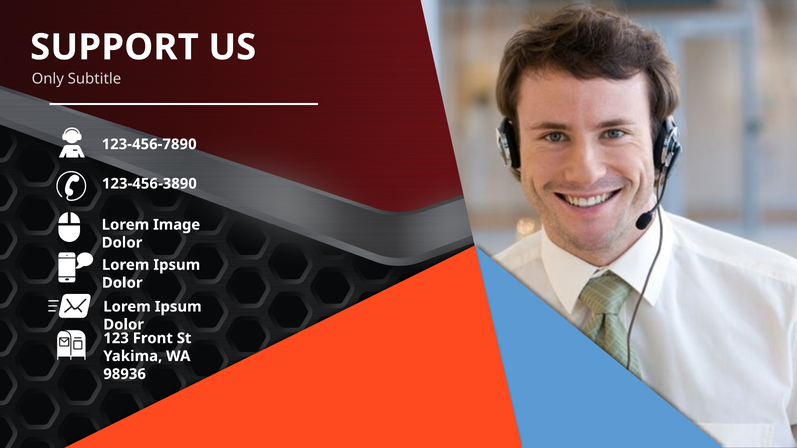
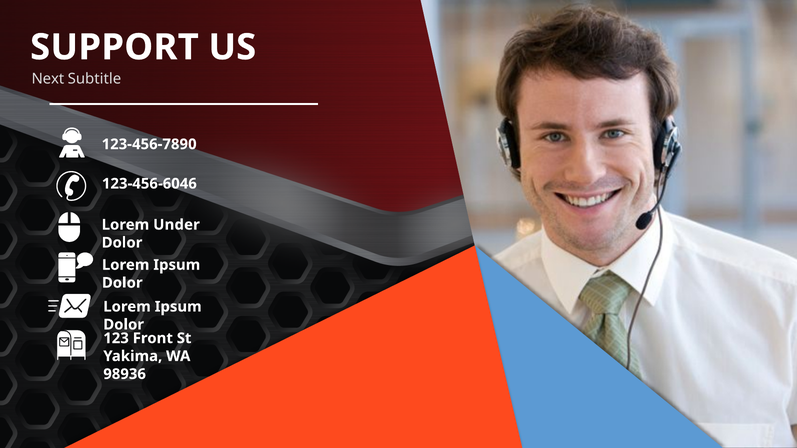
Only: Only -> Next
123-456-3890: 123-456-3890 -> 123-456-6046
Image: Image -> Under
